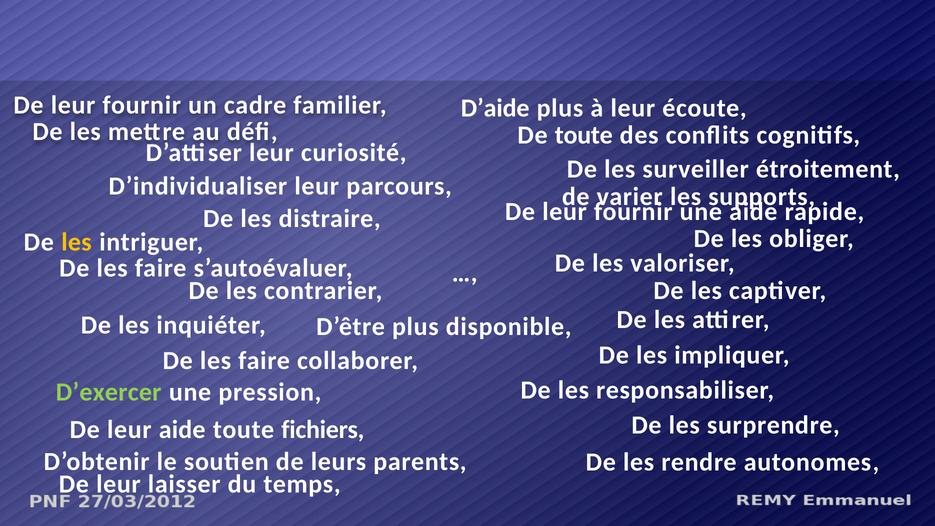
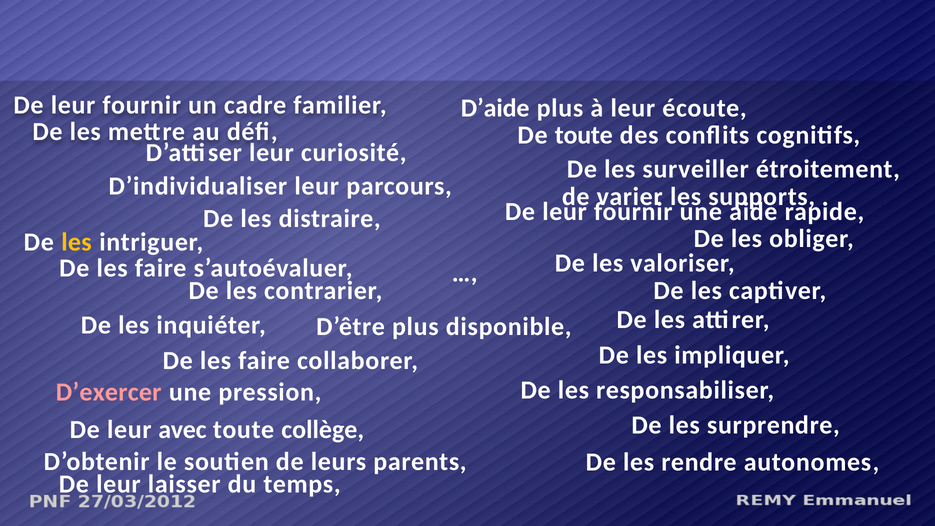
D’exercer colour: light green -> pink
leur aide: aide -> avec
fichiers: fichiers -> collège
